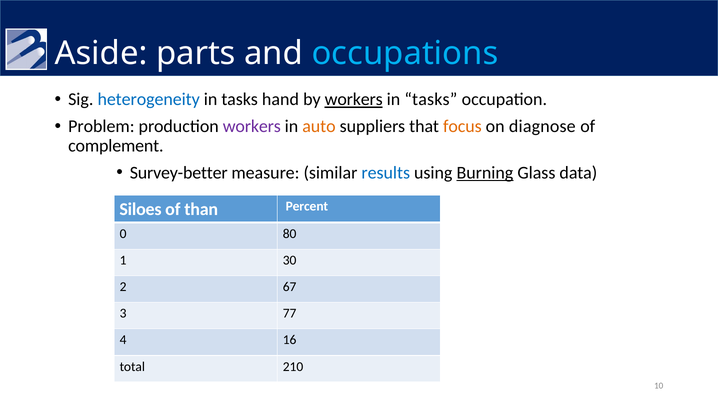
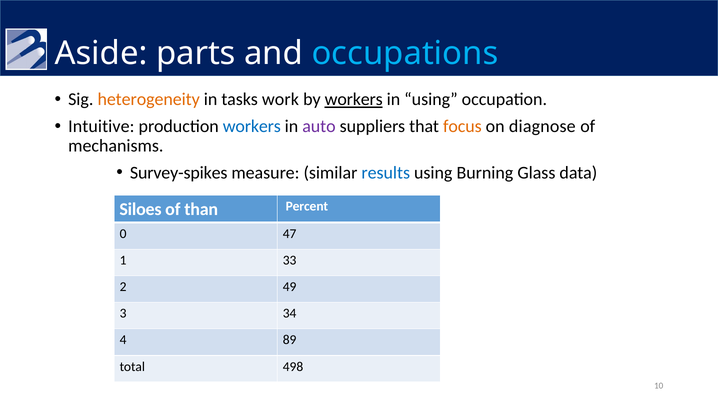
heterogeneity colour: blue -> orange
hand: hand -> work
tasks at (431, 100): tasks -> using
Problem: Problem -> Intuitive
workers at (252, 126) colour: purple -> blue
auto colour: orange -> purple
complement: complement -> mechanisms
Survey-better: Survey-better -> Survey-spikes
Burning underline: present -> none
80: 80 -> 47
30: 30 -> 33
67: 67 -> 49
77: 77 -> 34
16: 16 -> 89
210: 210 -> 498
